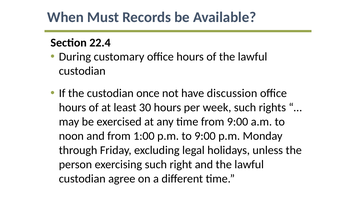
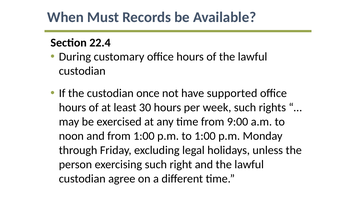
discussion: discussion -> supported
to 9:00: 9:00 -> 1:00
